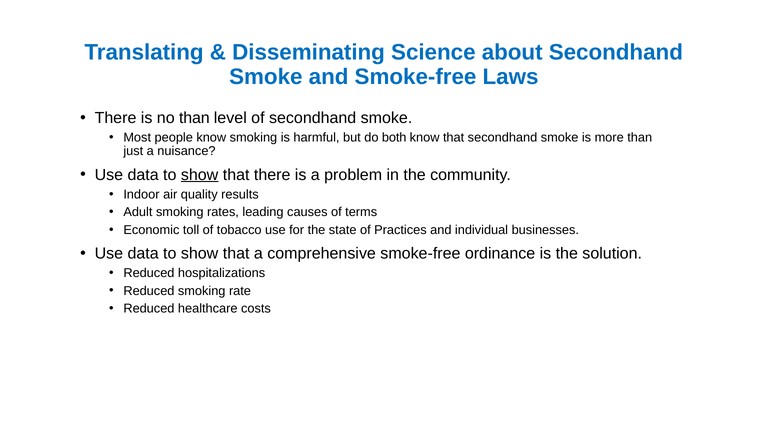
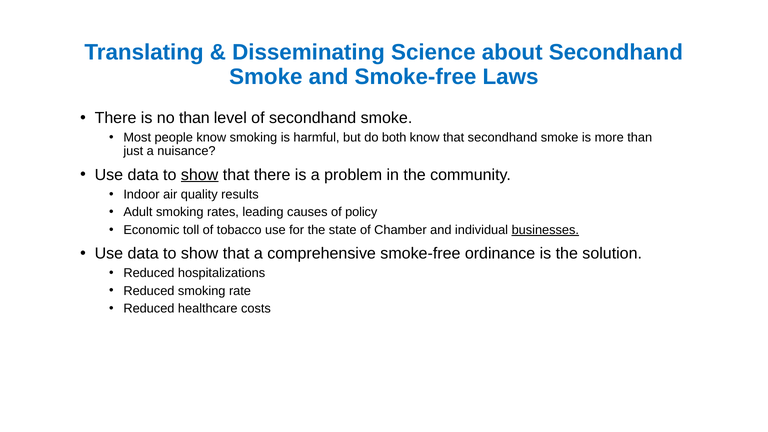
terms: terms -> policy
Practices: Practices -> Chamber
businesses underline: none -> present
